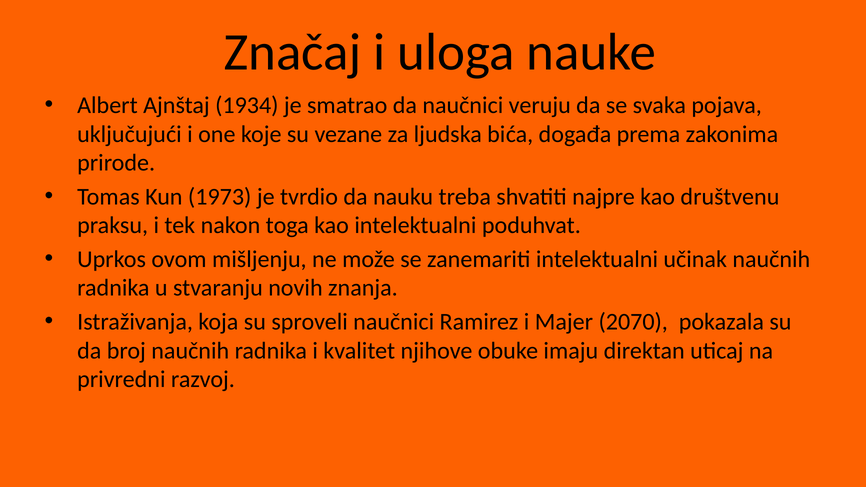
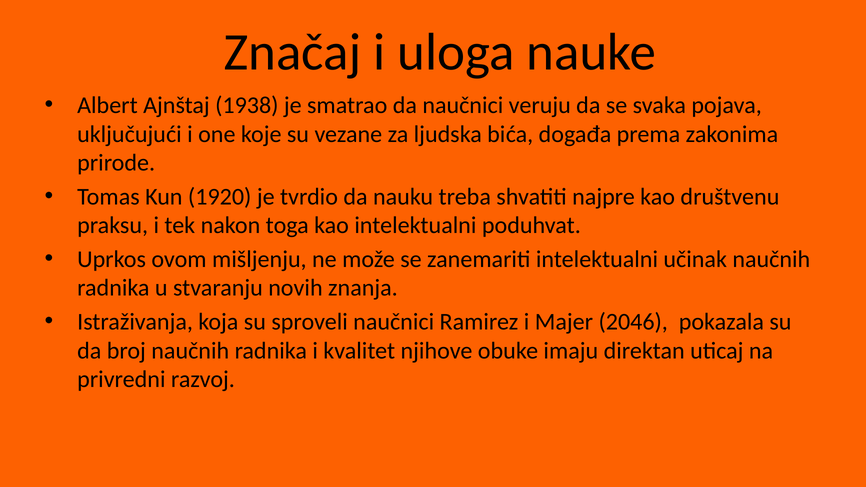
1934: 1934 -> 1938
1973: 1973 -> 1920
2070: 2070 -> 2046
